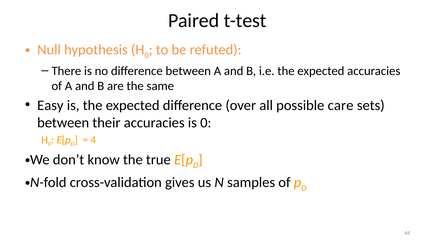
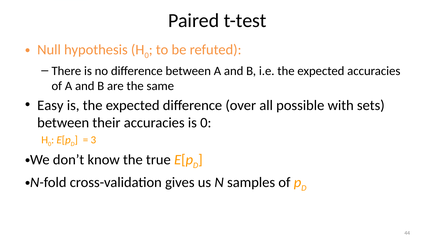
care: care -> with
4: 4 -> 3
